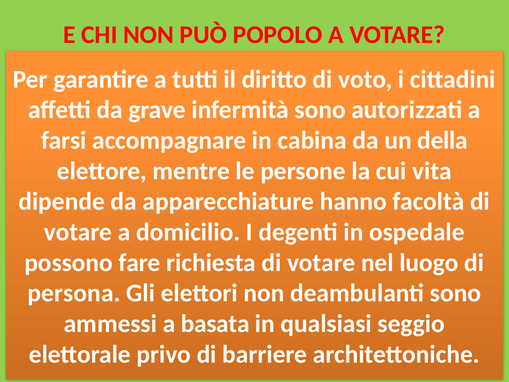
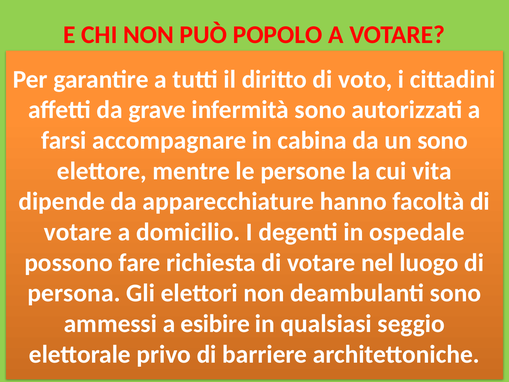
un della: della -> sono
basata: basata -> esibire
